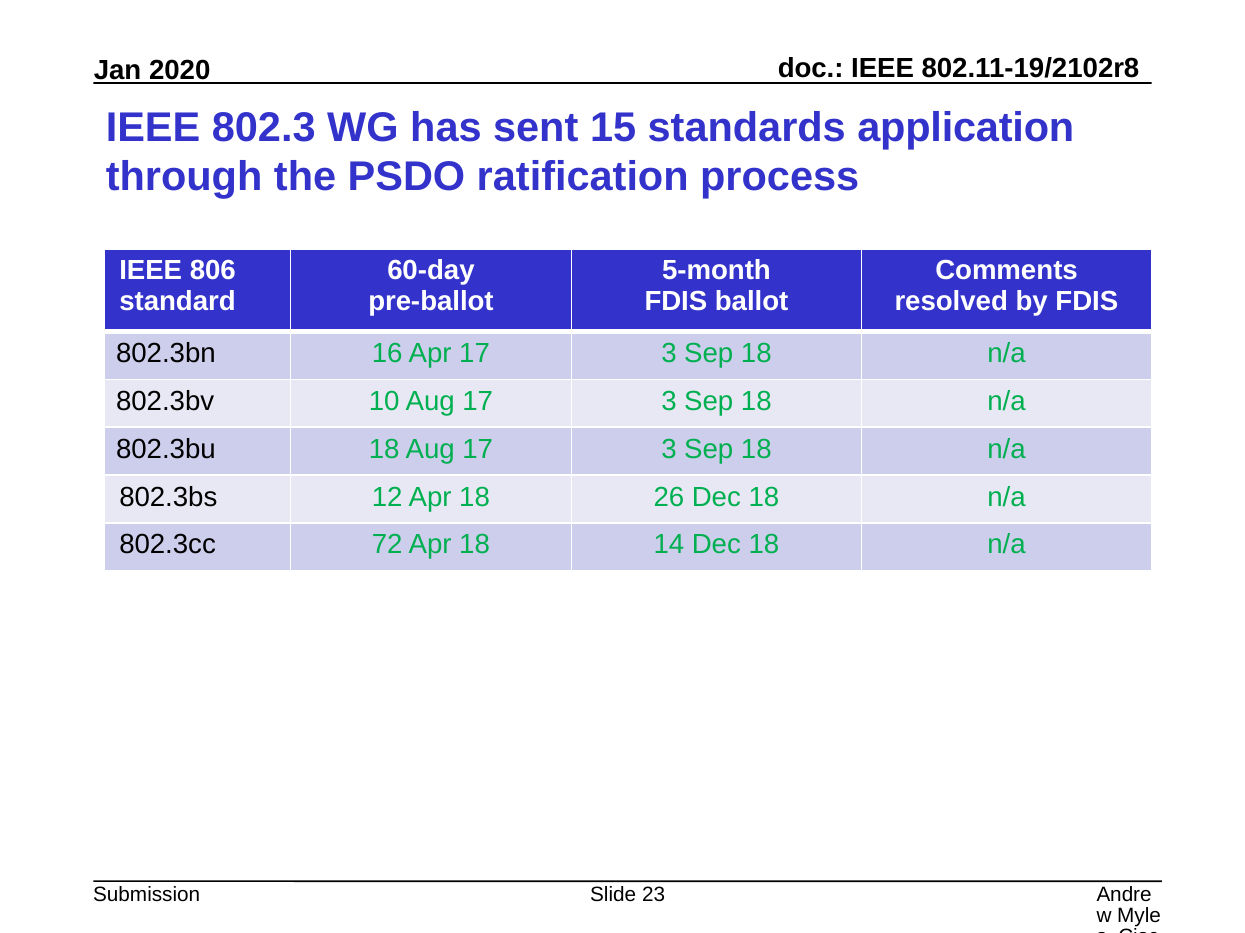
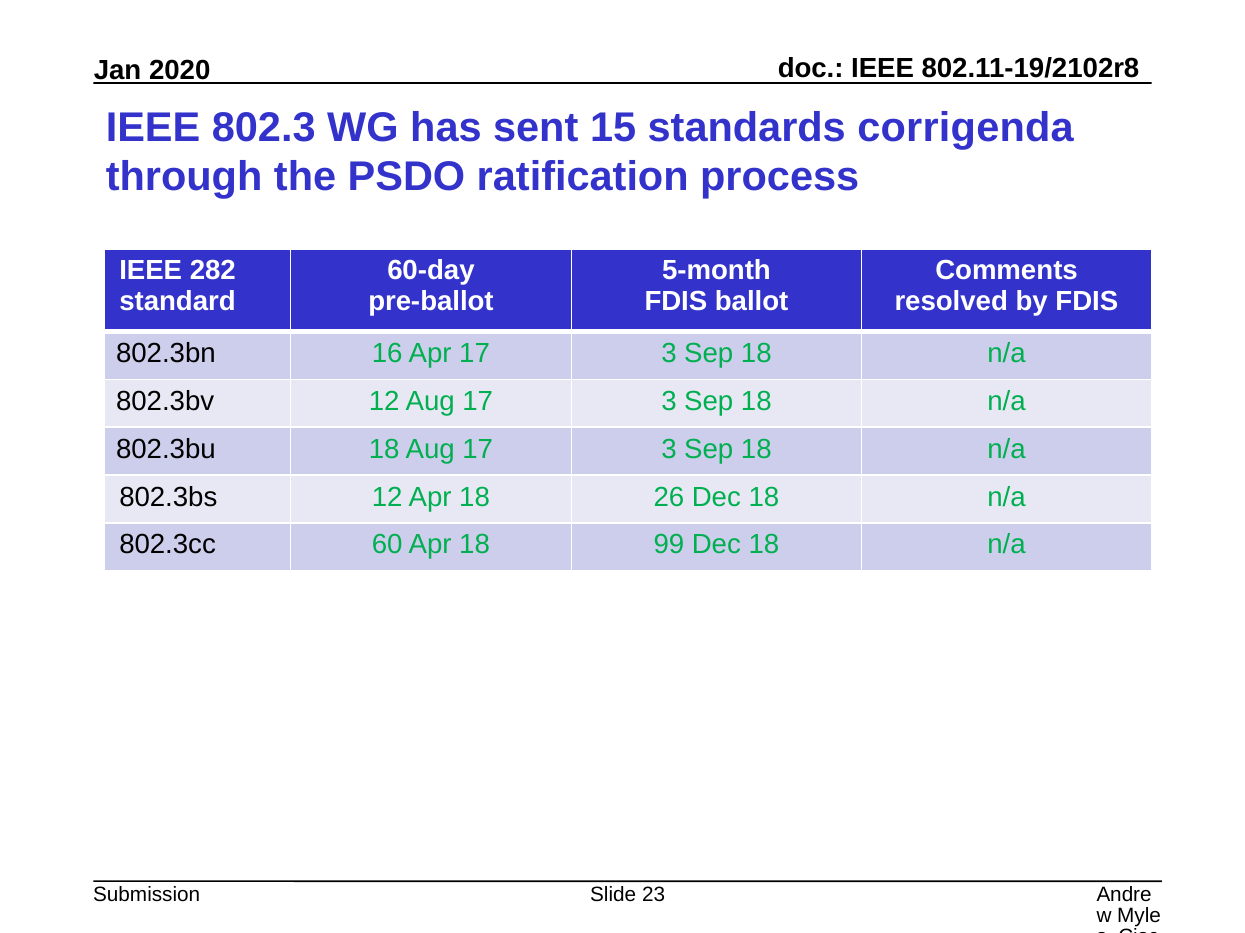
application: application -> corrigenda
806: 806 -> 282
802.3bv 10: 10 -> 12
72: 72 -> 60
14: 14 -> 99
